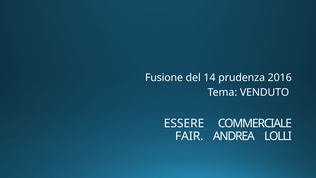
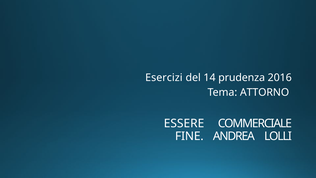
Fusione: Fusione -> Esercizi
VENDUTO: VENDUTO -> ATTORNO
FAIR: FAIR -> FINE
